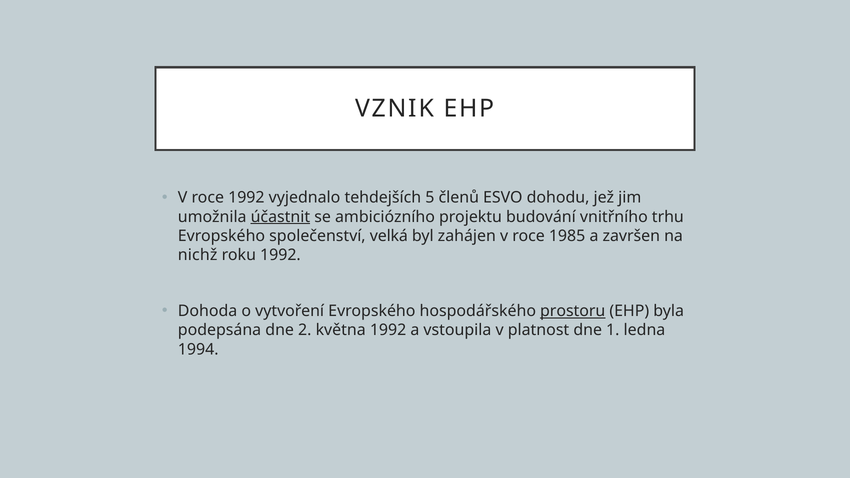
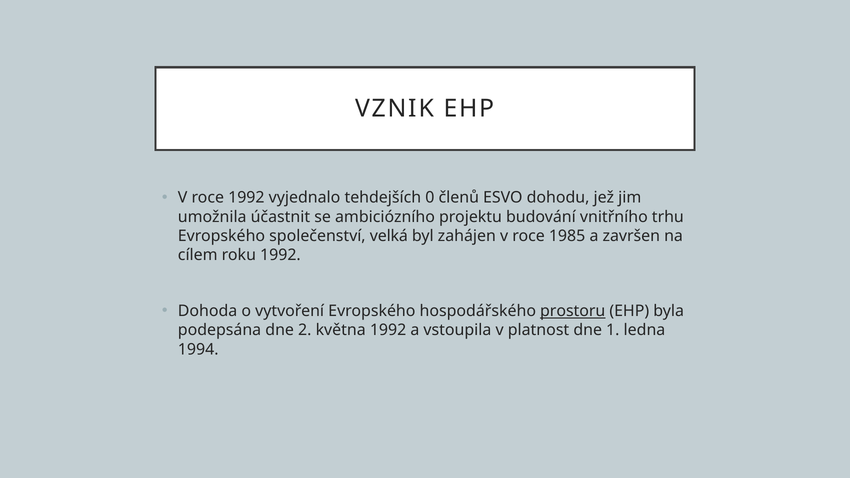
5: 5 -> 0
účastnit underline: present -> none
nichž: nichž -> cílem
